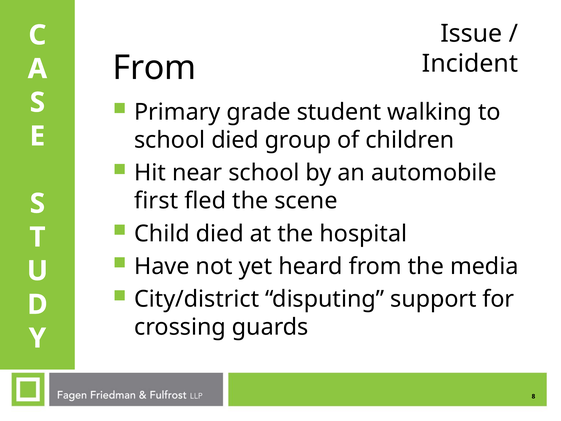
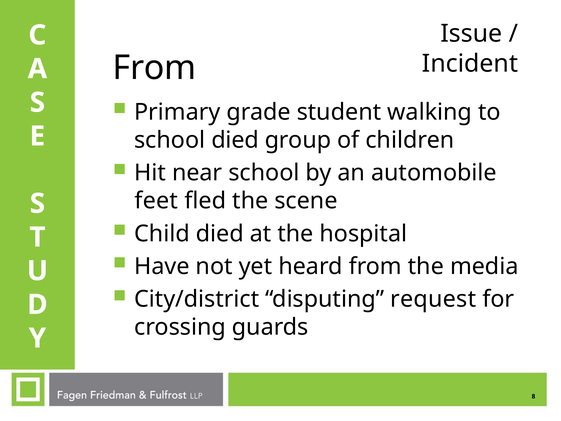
first: first -> feet
support: support -> request
